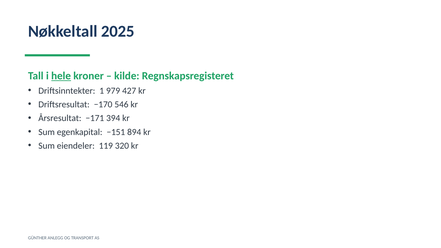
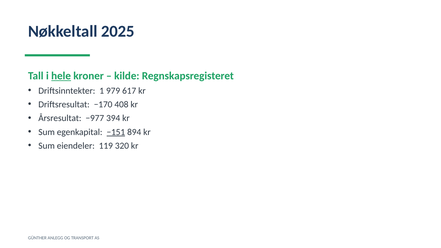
427: 427 -> 617
546: 546 -> 408
−171: −171 -> −977
−151 underline: none -> present
